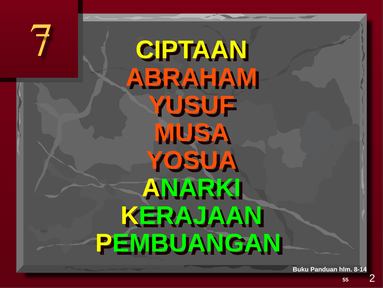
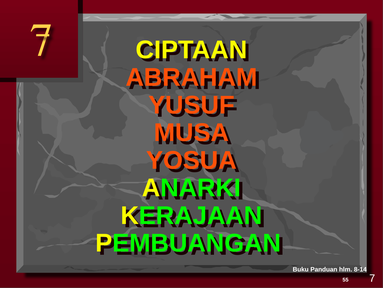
55 2: 2 -> 7
